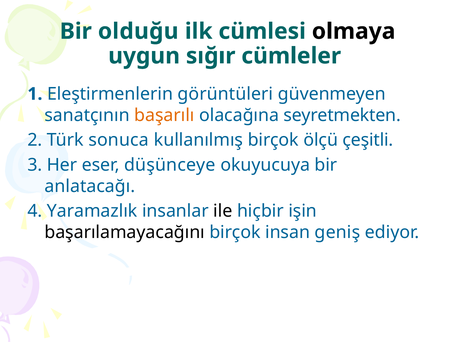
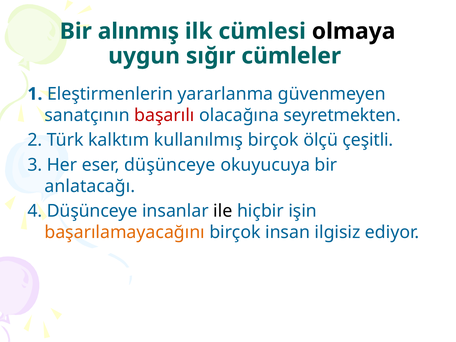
olduğu: olduğu -> alınmış
görüntüleri: görüntüleri -> yararlanma
başarılı colour: orange -> red
sonuca: sonuca -> kalktım
4 Yaramazlık: Yaramazlık -> Düşünceye
başarılamayacağını colour: black -> orange
geniş: geniş -> ilgisiz
